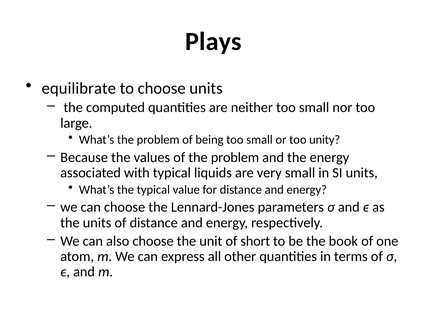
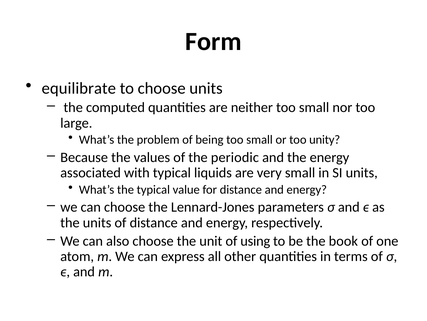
Plays: Plays -> Form
of the problem: problem -> periodic
short: short -> using
